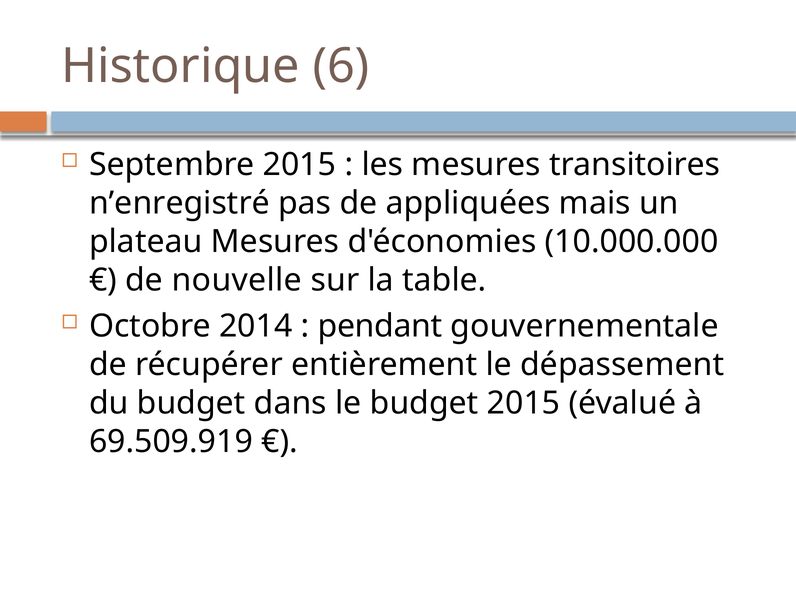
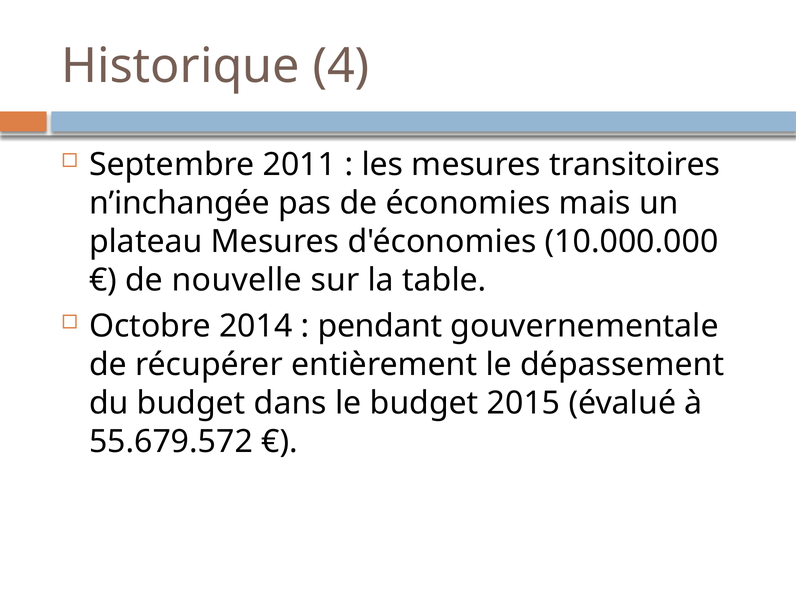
6: 6 -> 4
Septembre 2015: 2015 -> 2011
n’enregistré: n’enregistré -> n’inchangée
appliquées: appliquées -> économies
69.509.919: 69.509.919 -> 55.679.572
